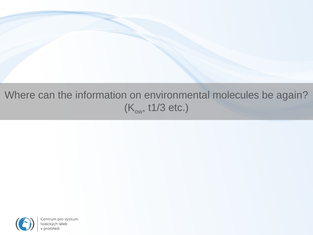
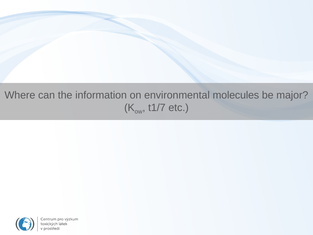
again: again -> major
t1/3: t1/3 -> t1/7
